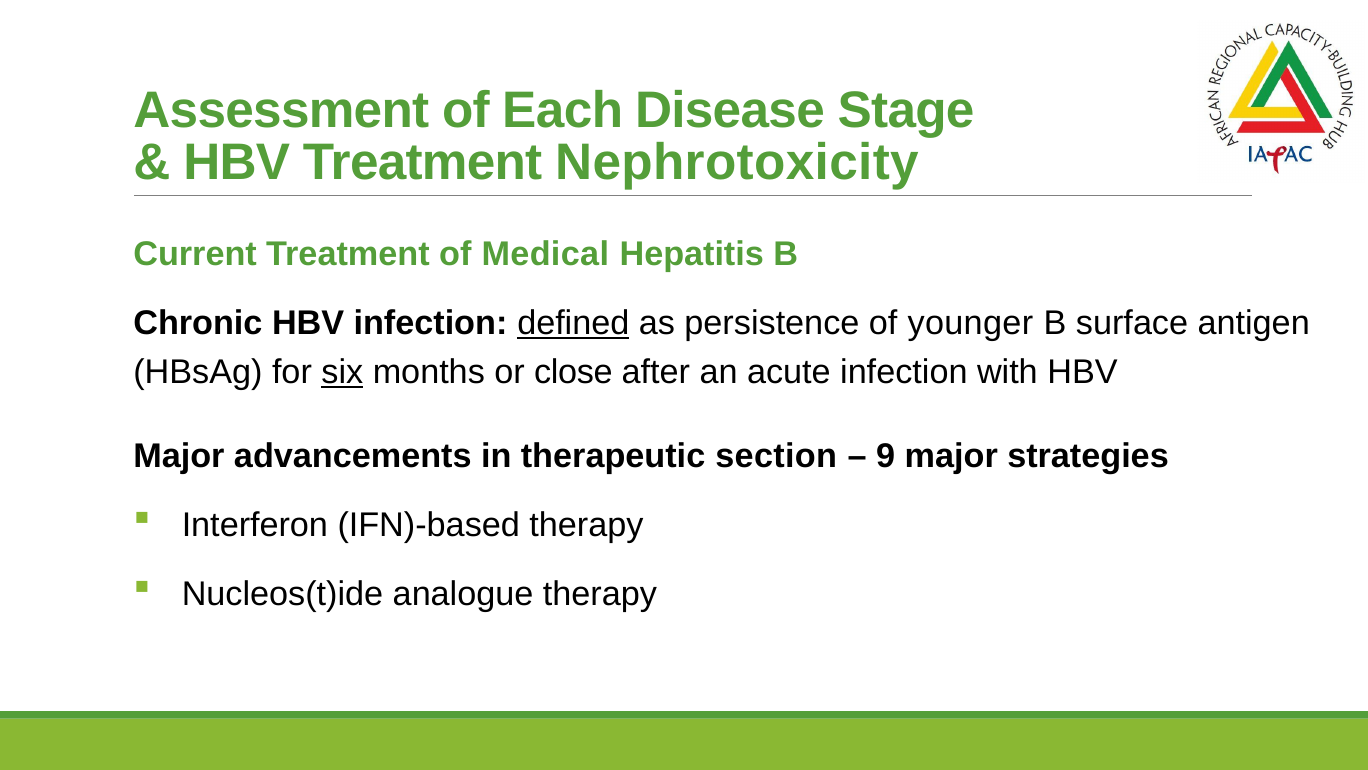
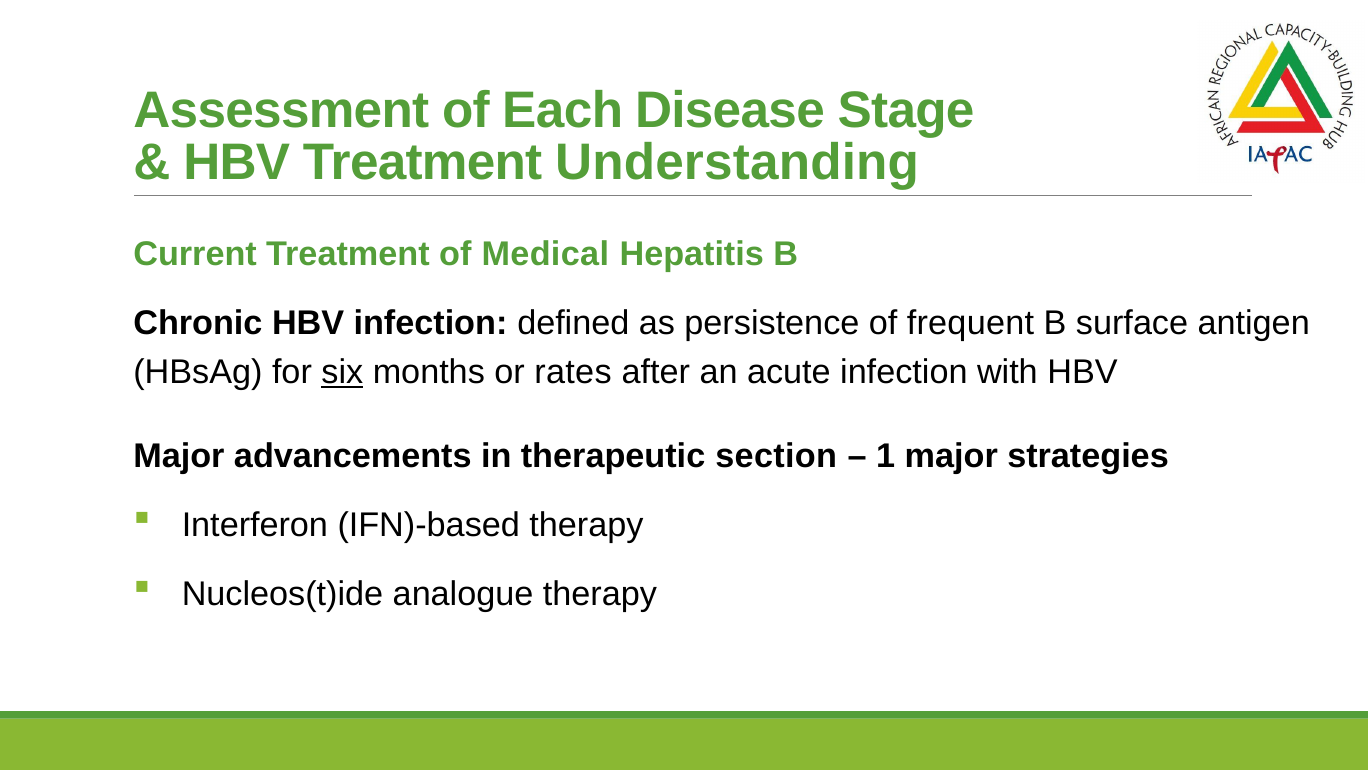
Nephrotoxicity: Nephrotoxicity -> Understanding
defined underline: present -> none
younger: younger -> frequent
close: close -> rates
9: 9 -> 1
